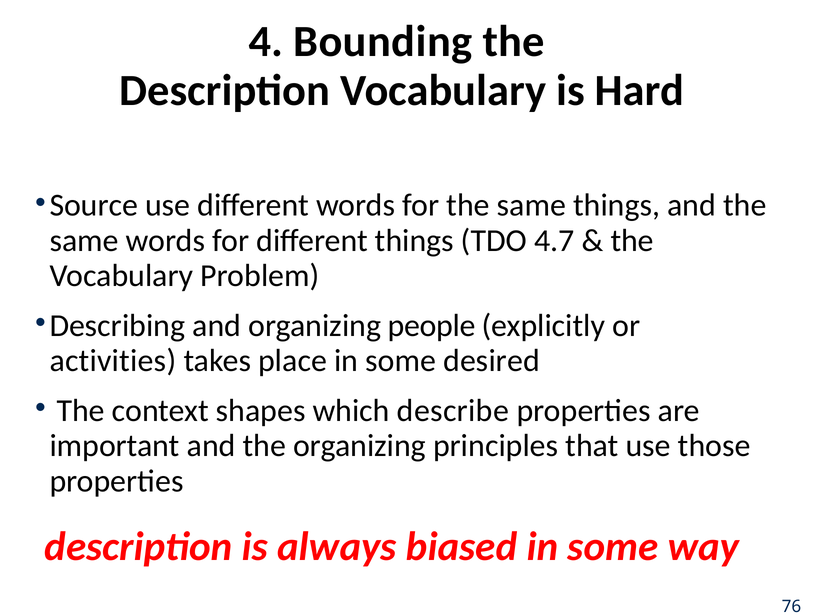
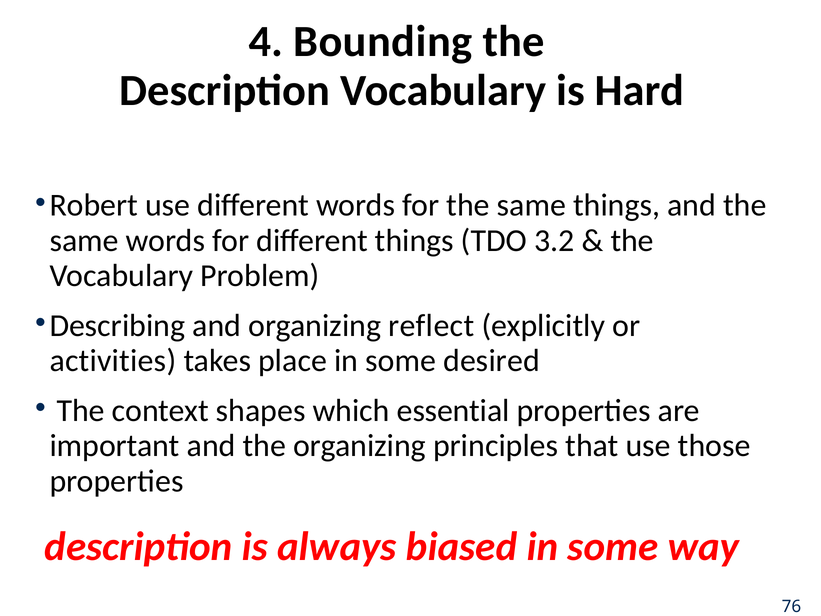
Source: Source -> Robert
4.7: 4.7 -> 3.2
people: people -> reflect
describe: describe -> essential
